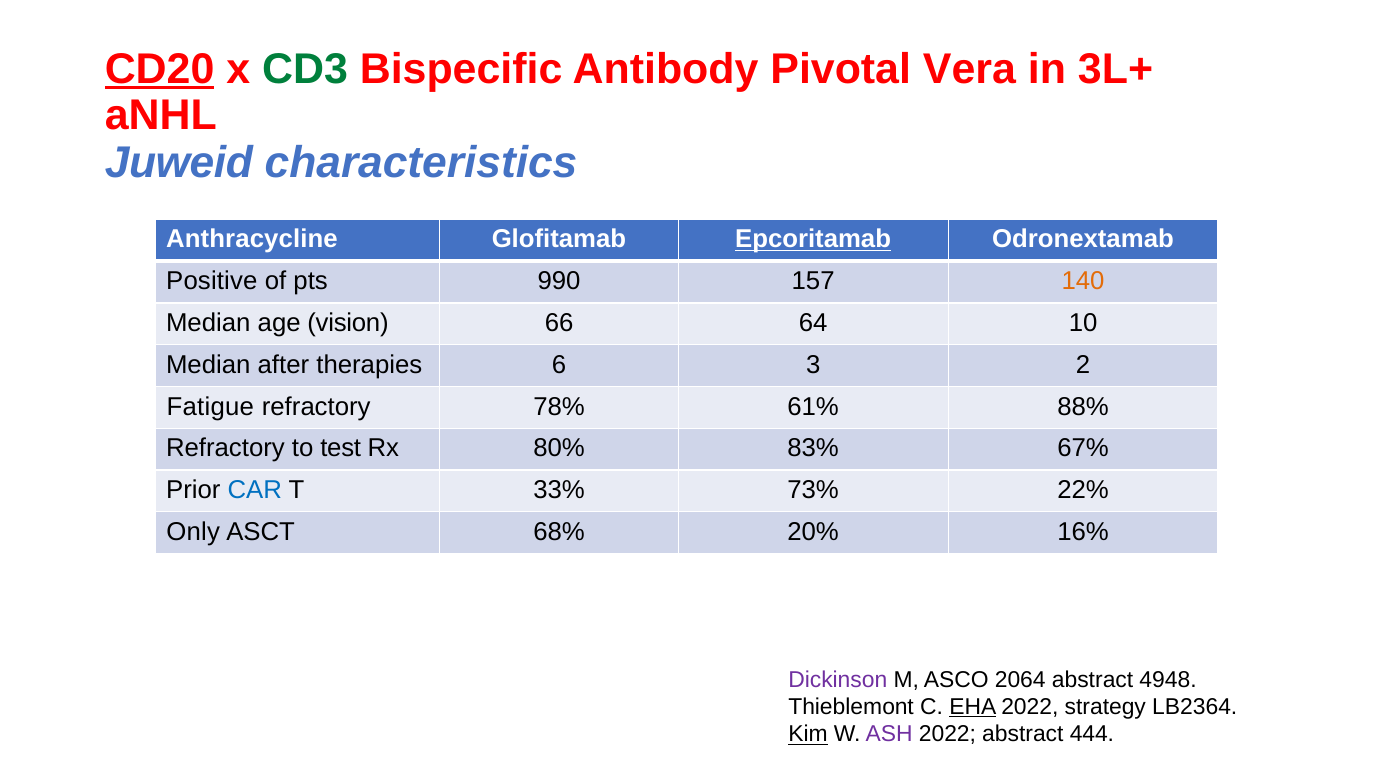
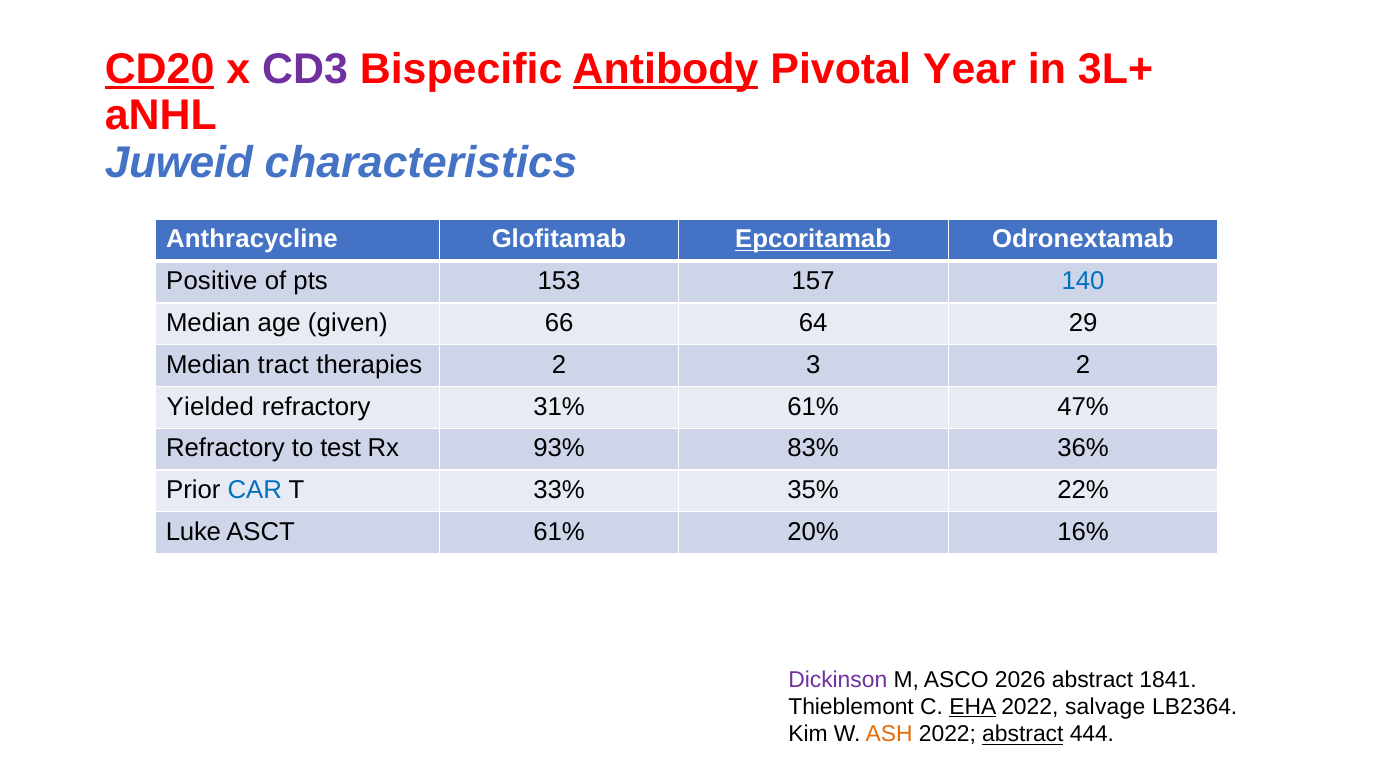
CD3 colour: green -> purple
Antibody underline: none -> present
Vera: Vera -> Year
990: 990 -> 153
140 colour: orange -> blue
vision: vision -> given
10: 10 -> 29
after: after -> tract
therapies 6: 6 -> 2
Fatigue: Fatigue -> Yielded
78%: 78% -> 31%
88%: 88% -> 47%
80%: 80% -> 93%
67%: 67% -> 36%
73%: 73% -> 35%
Only: Only -> Luke
ASCT 68%: 68% -> 61%
2064: 2064 -> 2026
4948: 4948 -> 1841
strategy: strategy -> salvage
Kim underline: present -> none
ASH colour: purple -> orange
abstract at (1023, 734) underline: none -> present
